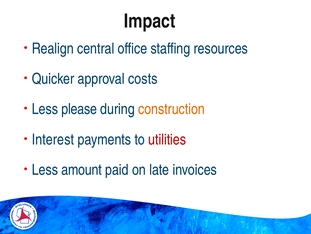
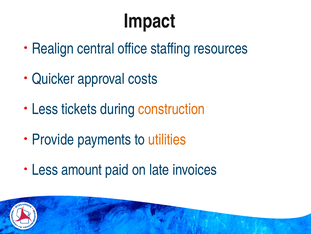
please: please -> tickets
Interest: Interest -> Provide
utilities colour: red -> orange
